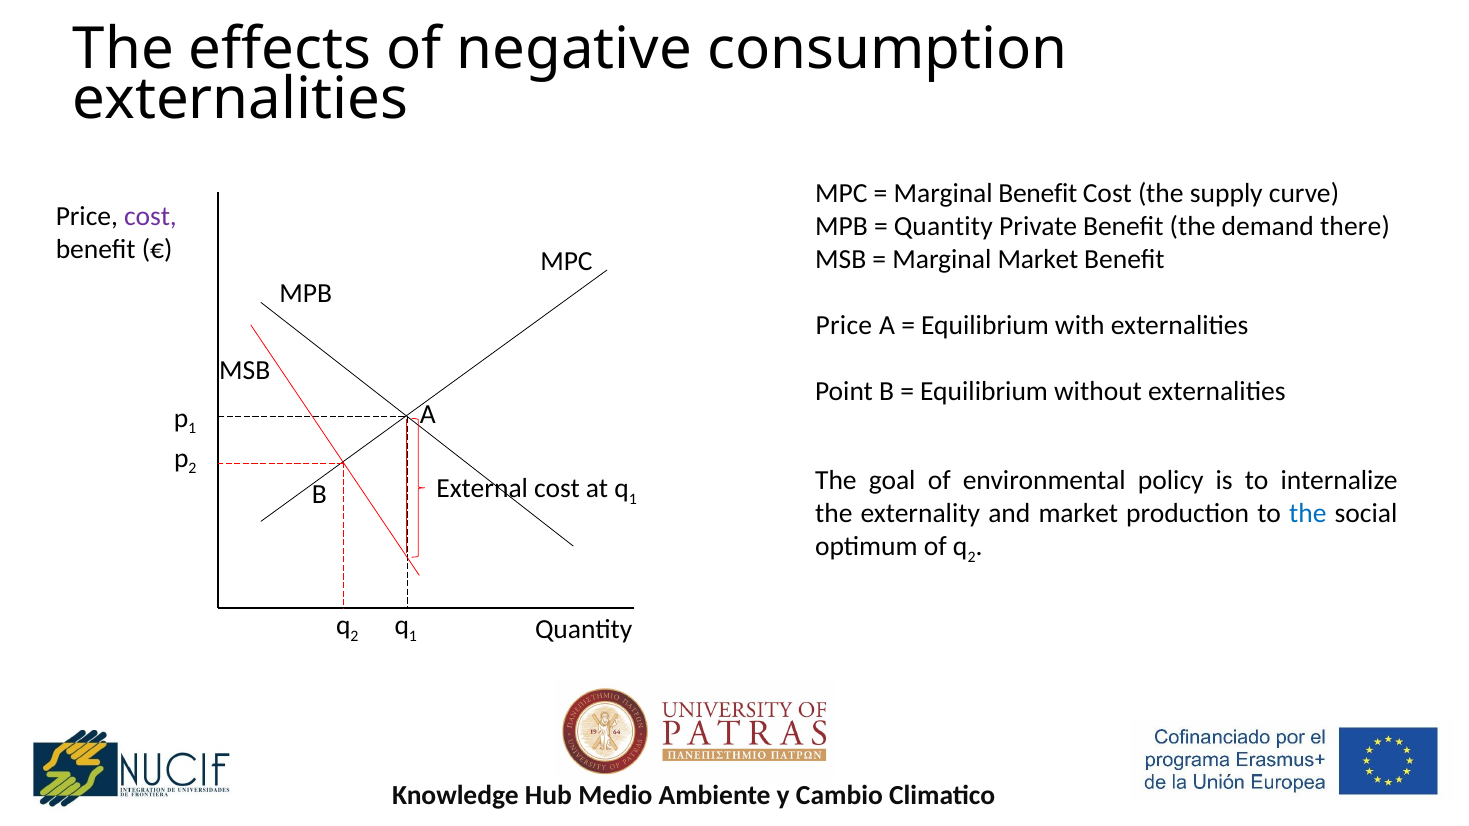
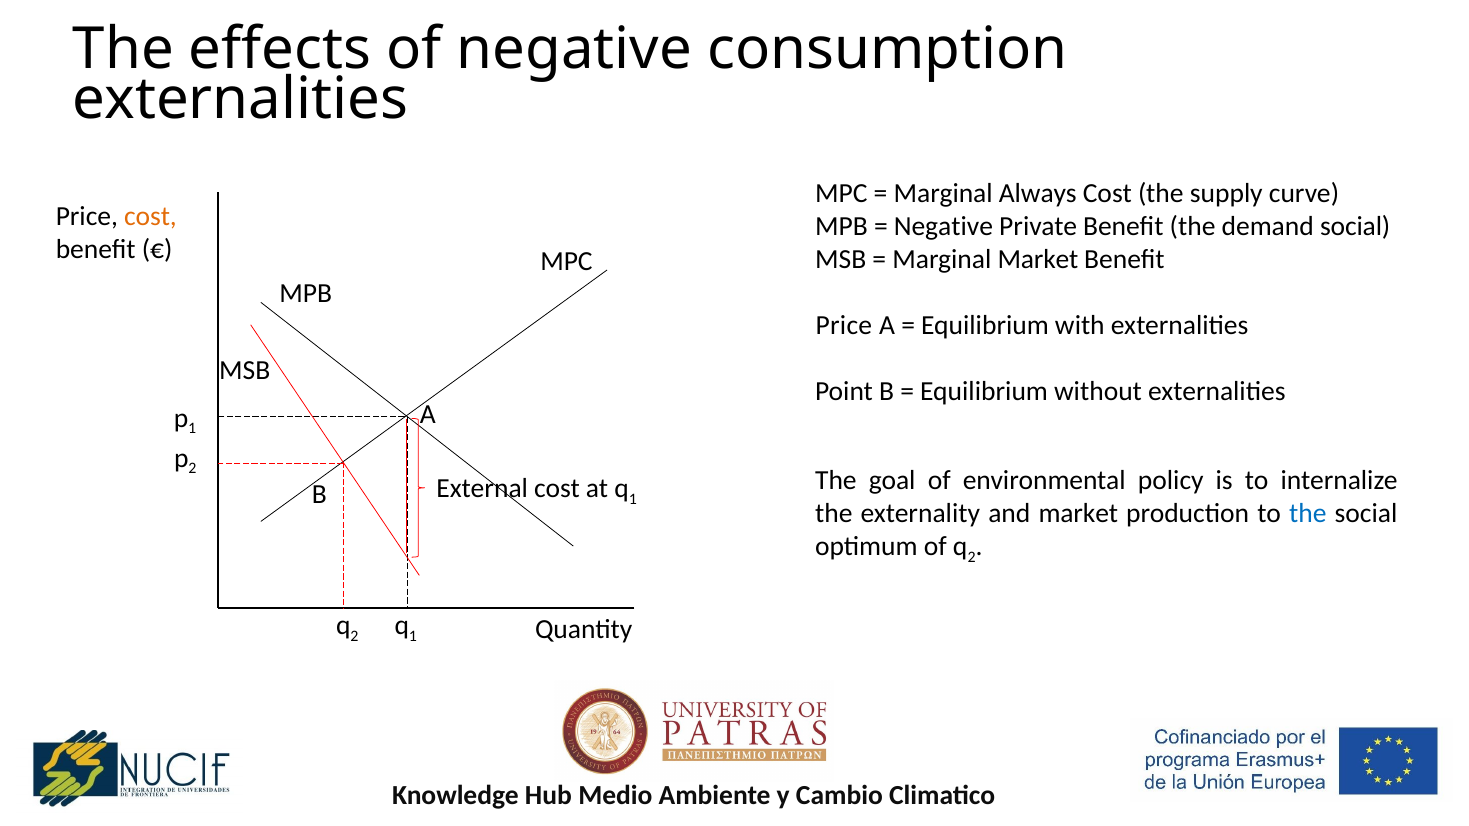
Marginal Benefit: Benefit -> Always
cost at (151, 216) colour: purple -> orange
Quantity at (943, 226): Quantity -> Negative
demand there: there -> social
